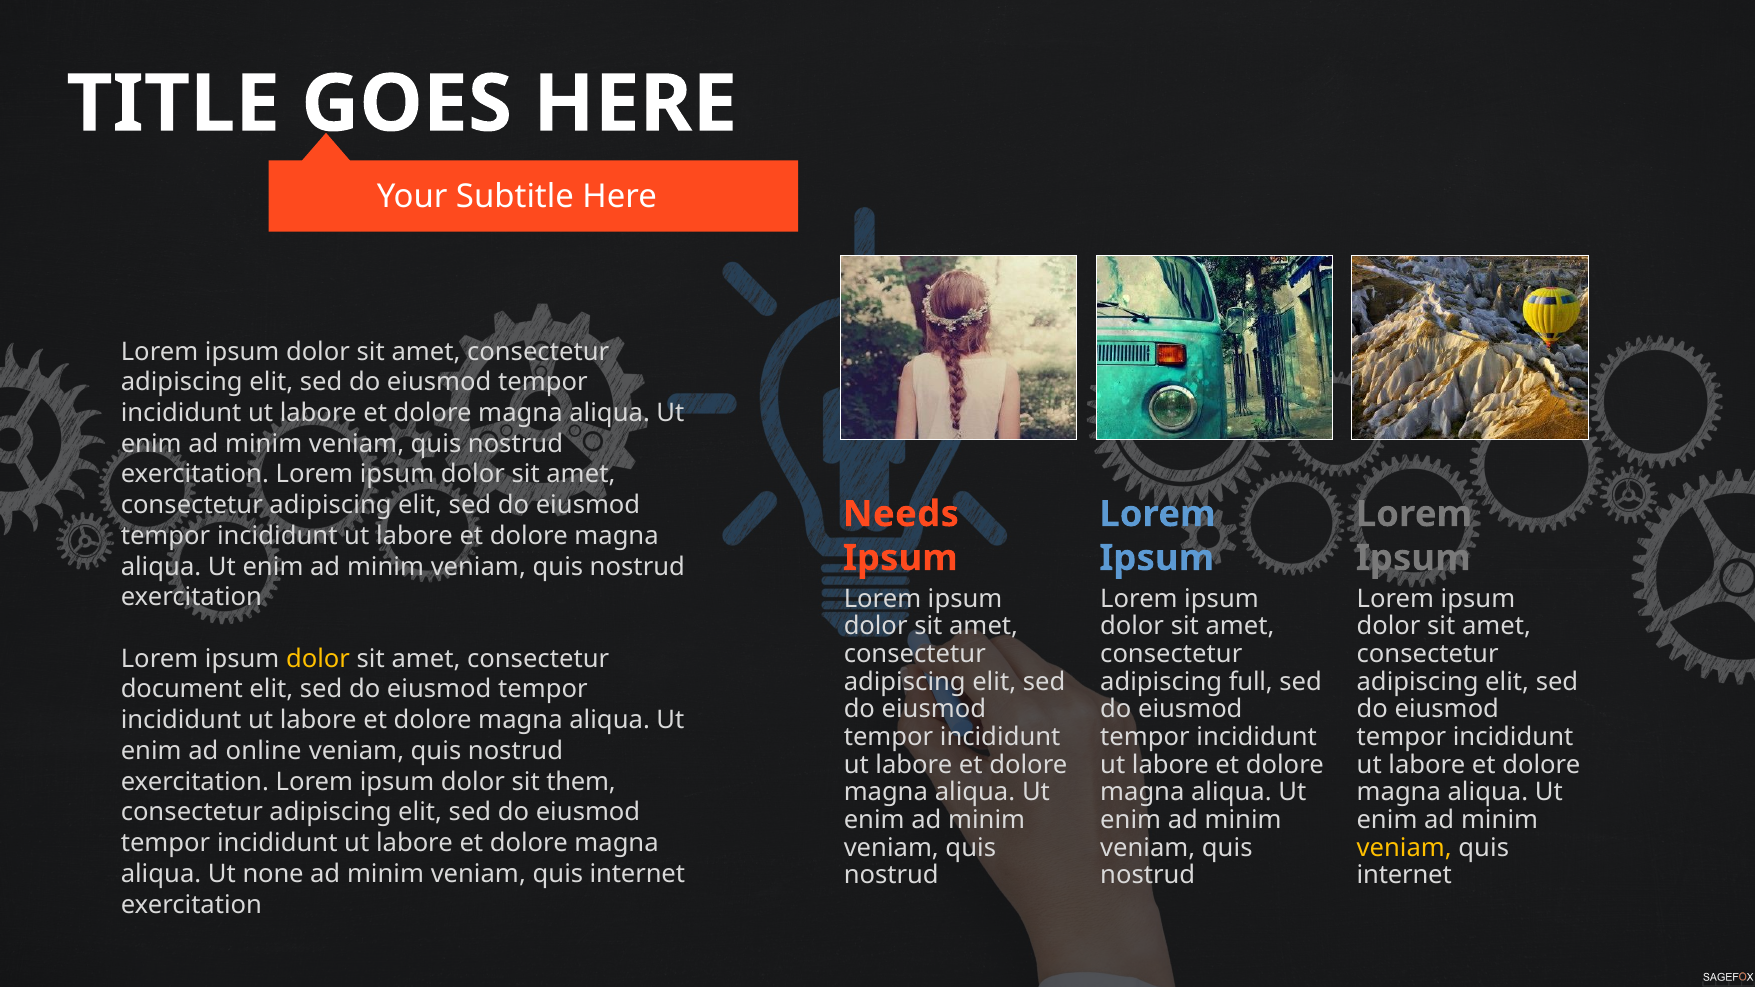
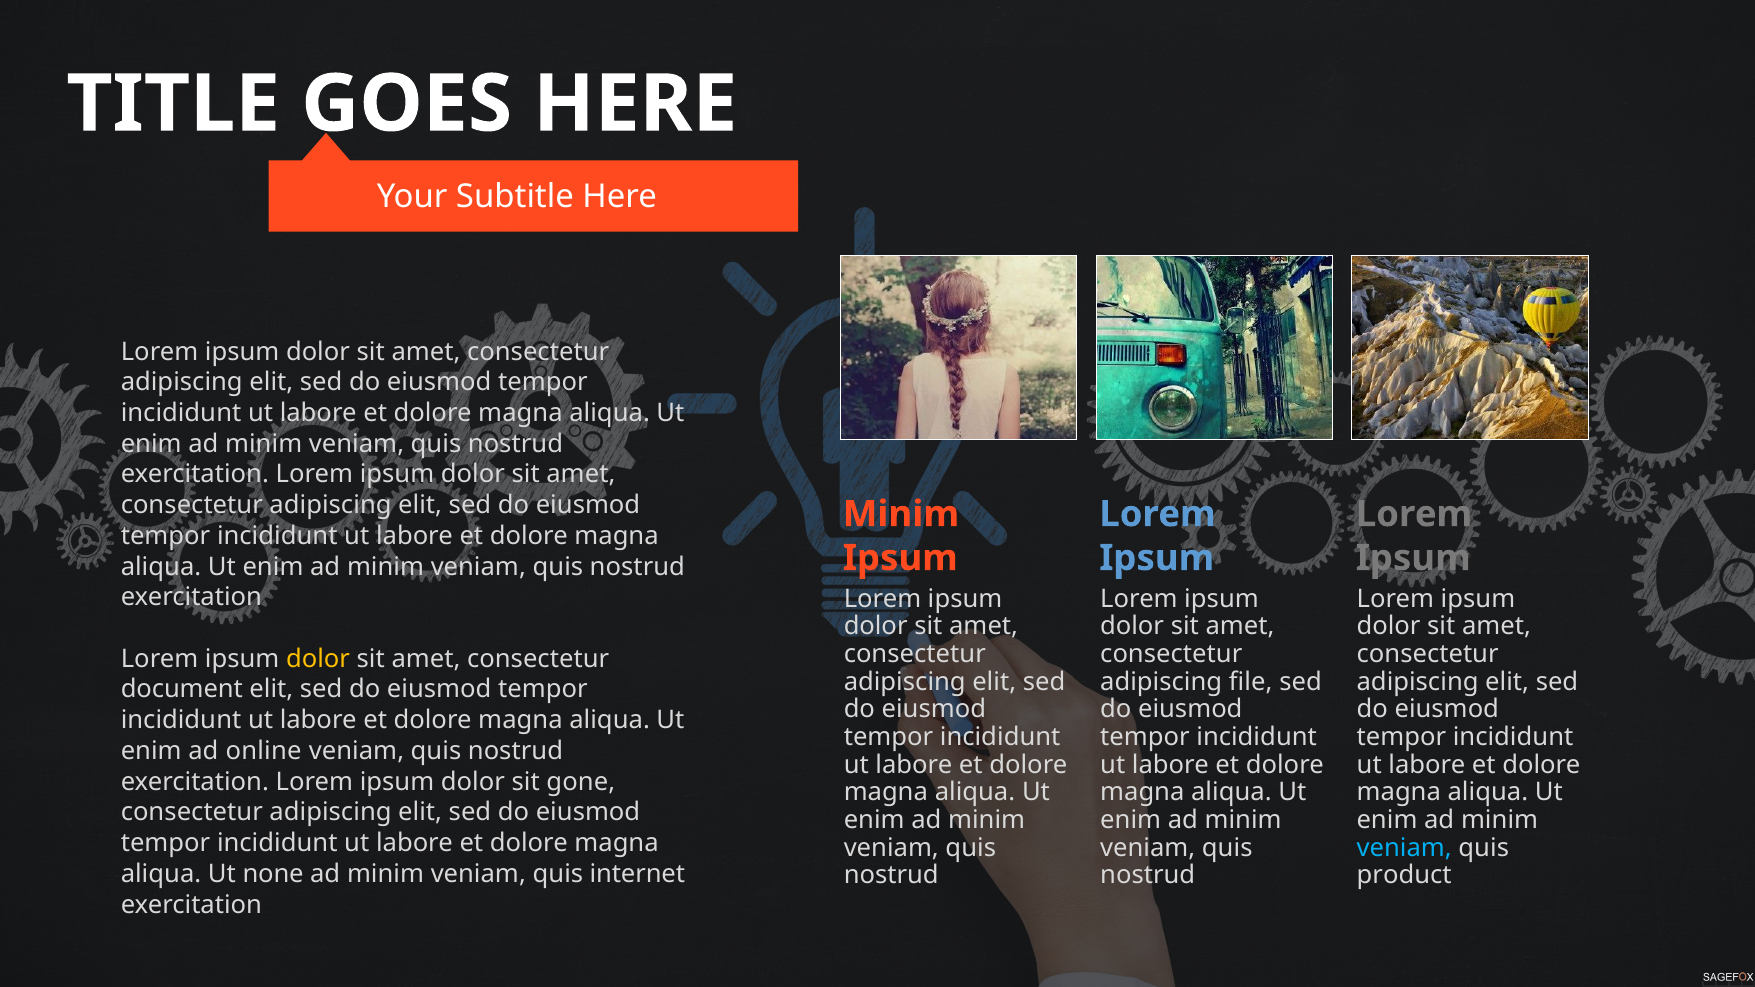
Needs at (901, 514): Needs -> Minim
full: full -> file
them: them -> gone
veniam at (1404, 848) colour: yellow -> light blue
internet at (1404, 876): internet -> product
